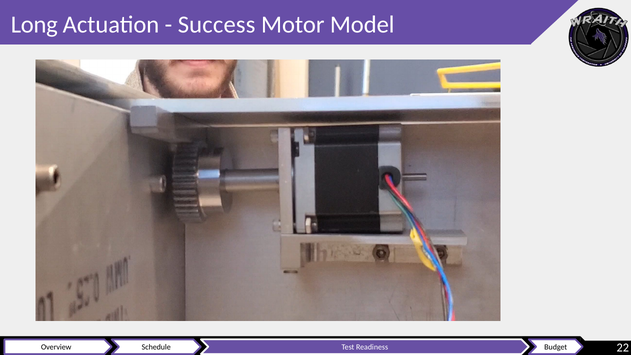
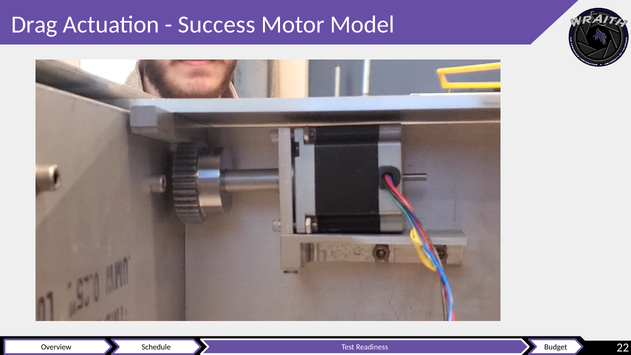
Long: Long -> Drag
